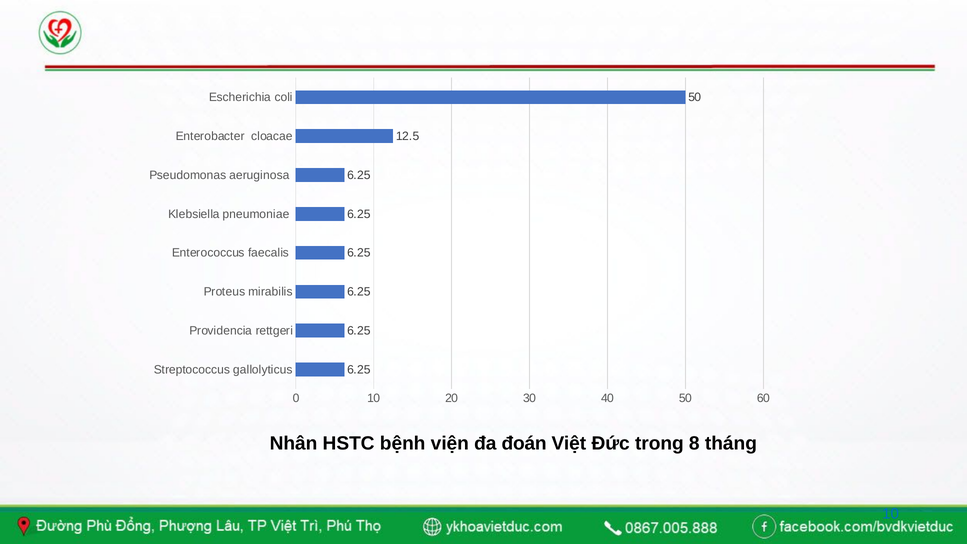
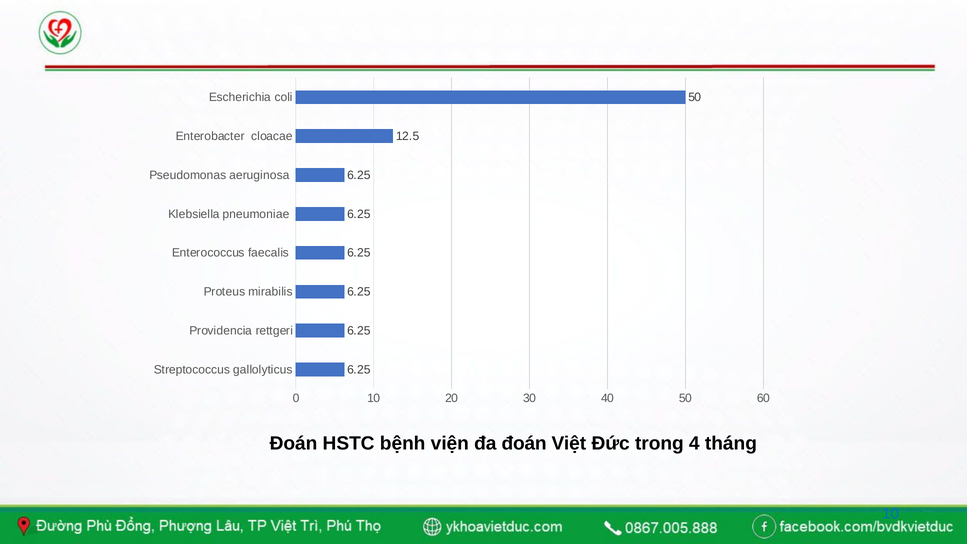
Nhân at (293, 443): Nhân -> Đoán
8: 8 -> 4
